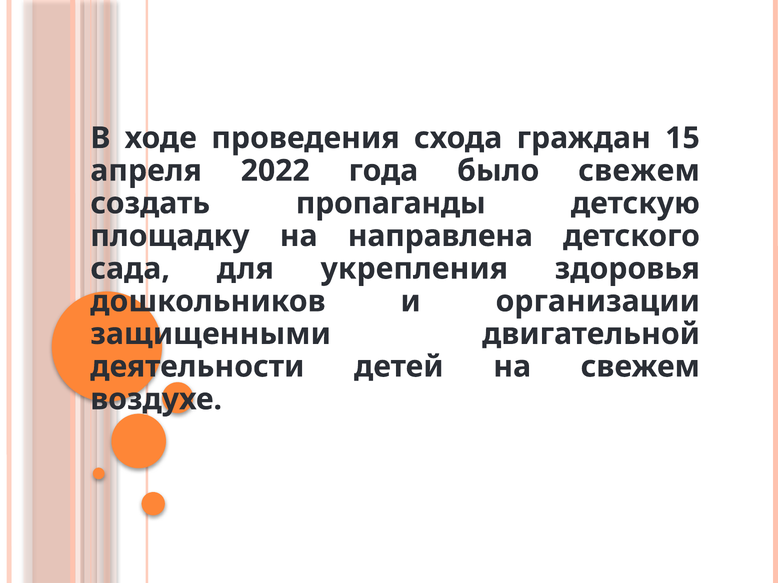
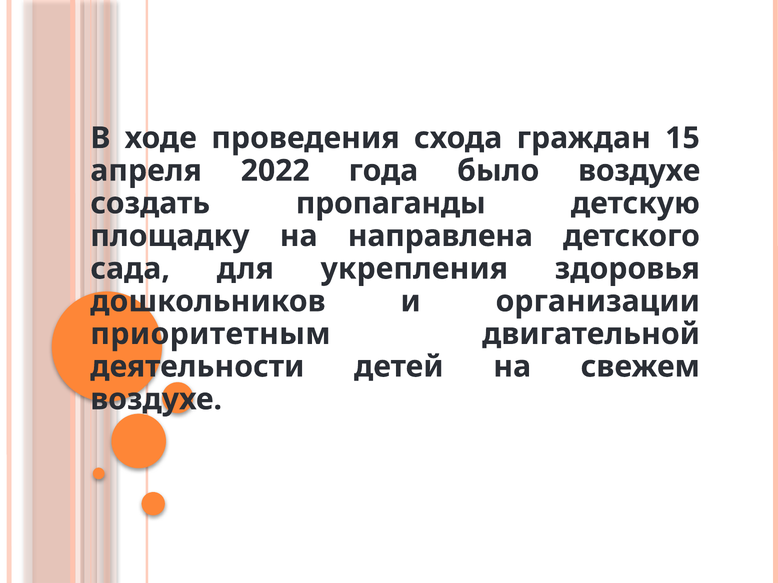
было свежем: свежем -> воздухе
защищенными: защищенными -> приоритетным
